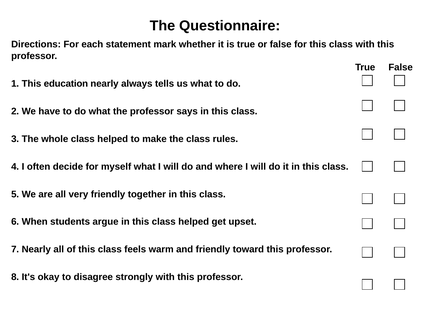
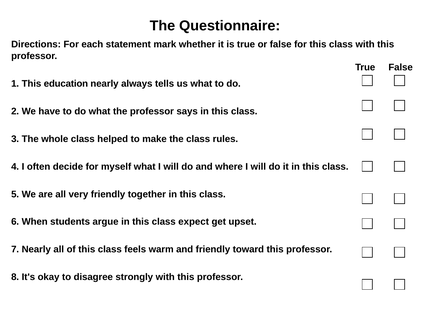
this class helped: helped -> expect
